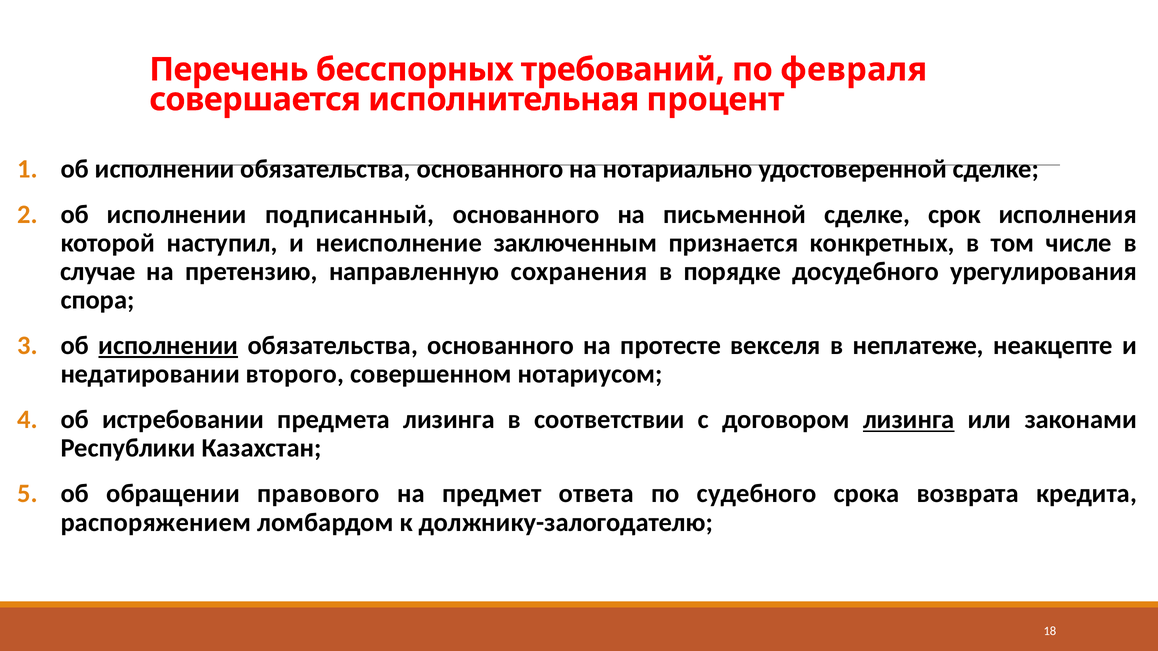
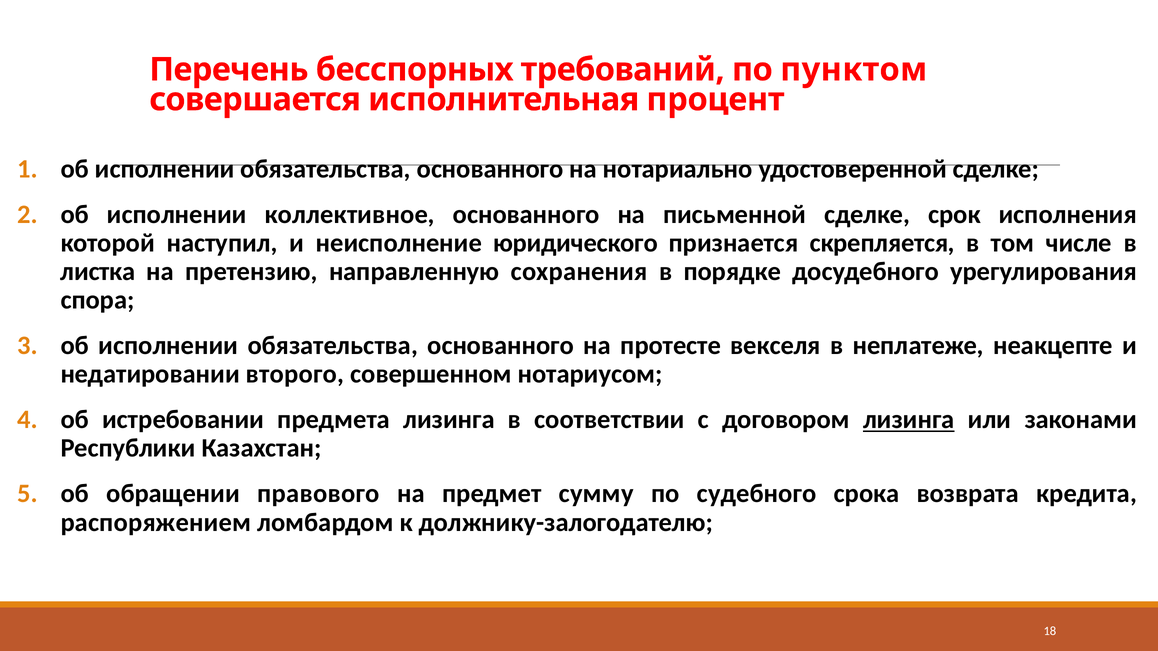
февраля: февраля -> пунктом
подписанный: подписанный -> коллективное
заключенным: заключенным -> юридического
конкретных: конкретных -> скрепляется
случае: случае -> листка
исполнении at (168, 346) underline: present -> none
ответа: ответа -> сумму
